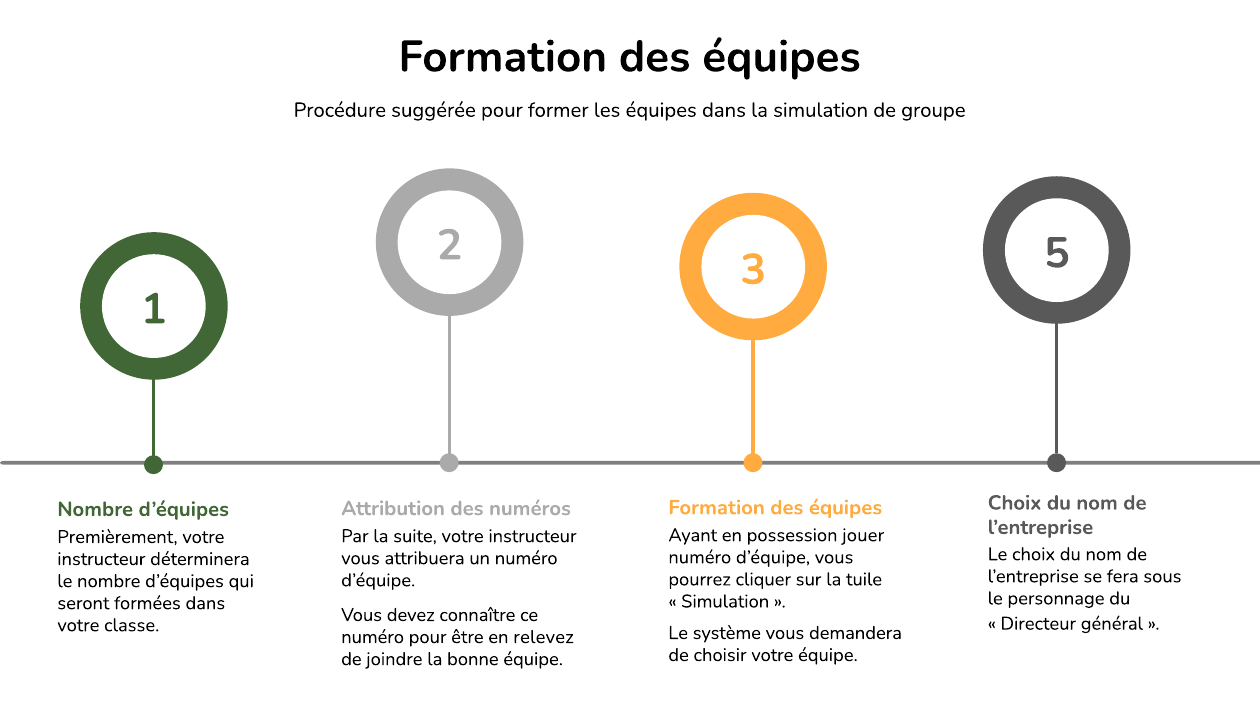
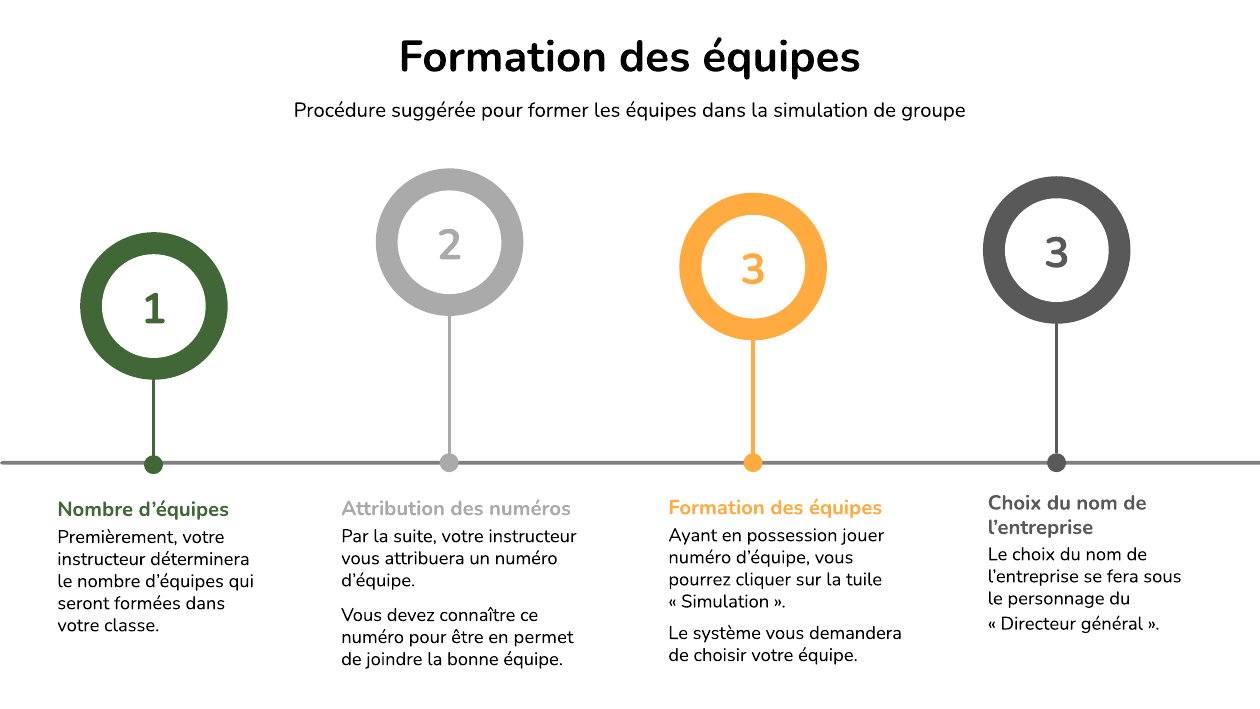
3 5: 5 -> 3
relevez: relevez -> permet
